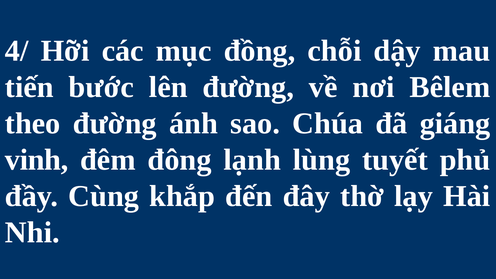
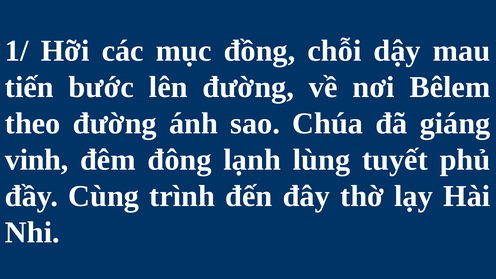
4/: 4/ -> 1/
khắp: khắp -> trình
